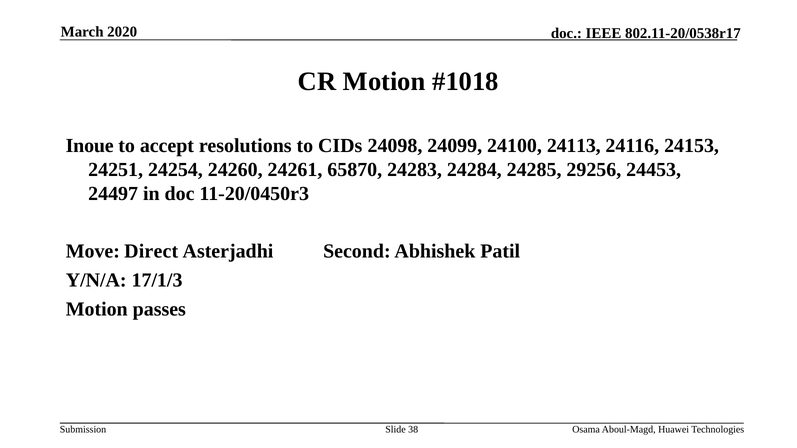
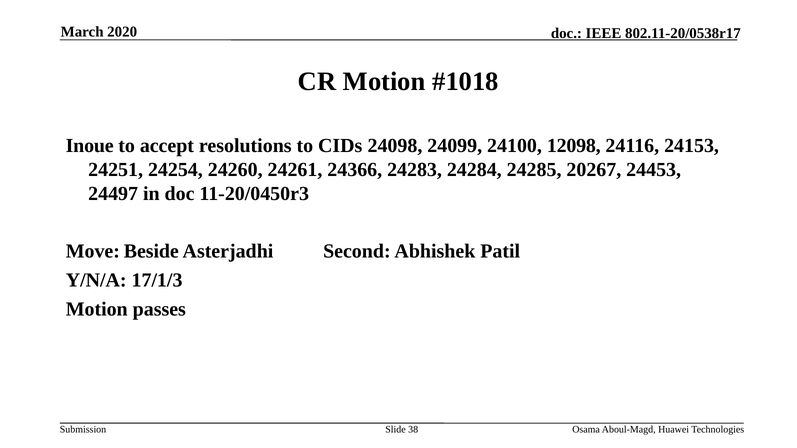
24113: 24113 -> 12098
65870: 65870 -> 24366
29256: 29256 -> 20267
Direct: Direct -> Beside
